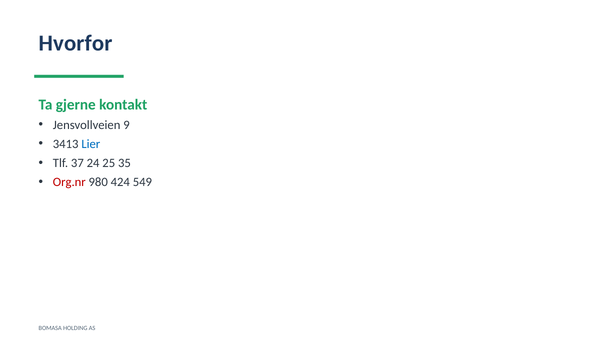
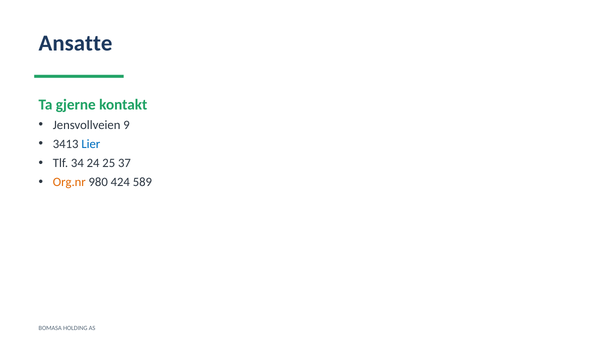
Hvorfor: Hvorfor -> Ansatte
37: 37 -> 34
35: 35 -> 37
Org.nr colour: red -> orange
549: 549 -> 589
